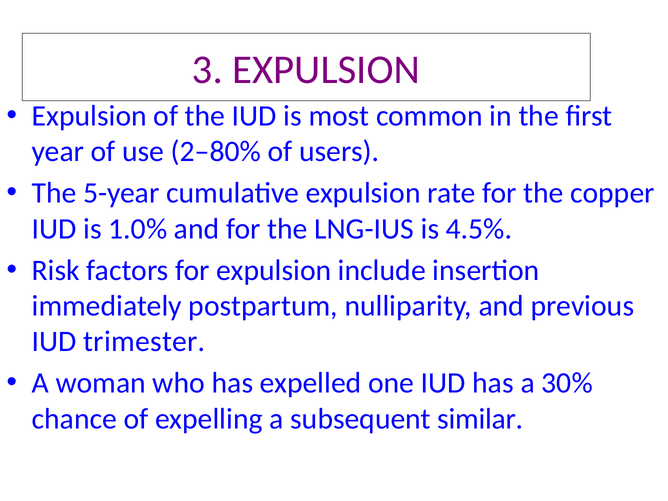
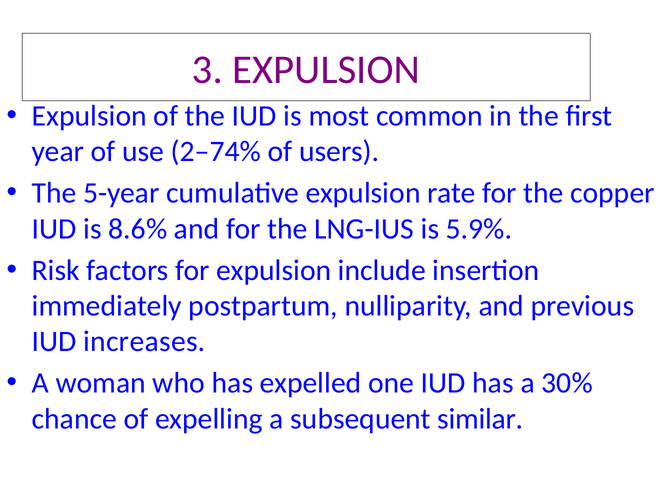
2–80%: 2–80% -> 2–74%
1.0%: 1.0% -> 8.6%
4.5%: 4.5% -> 5.9%
trimester: trimester -> increases
